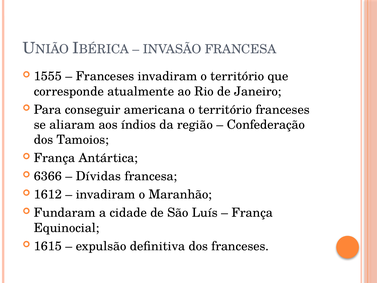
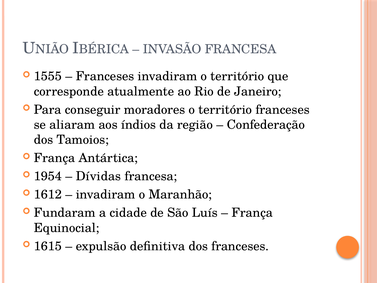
americana: americana -> moradores
6366: 6366 -> 1954
